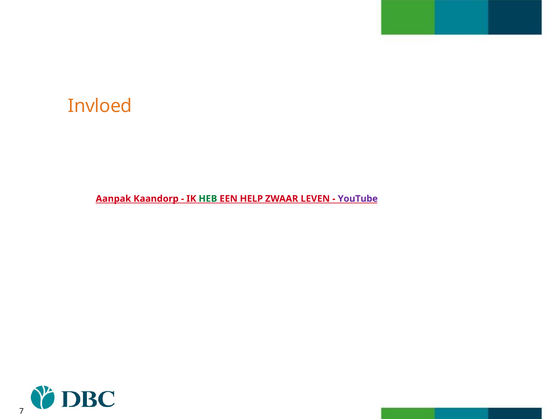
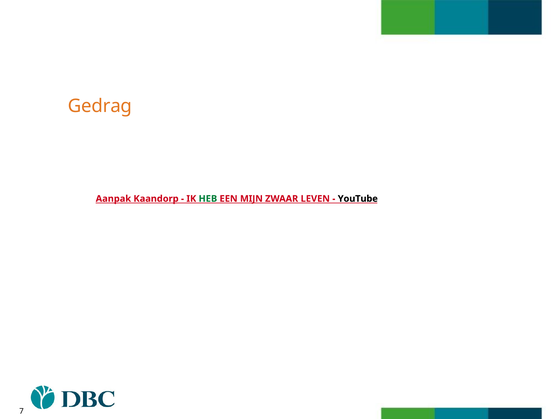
Invloed: Invloed -> Gedrag
HELP: HELP -> MIJN
YouTube colour: purple -> black
